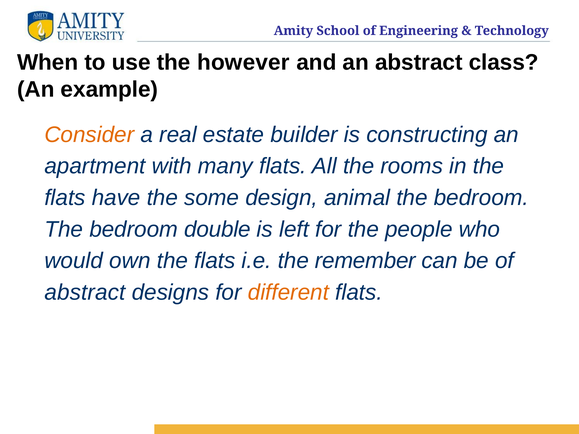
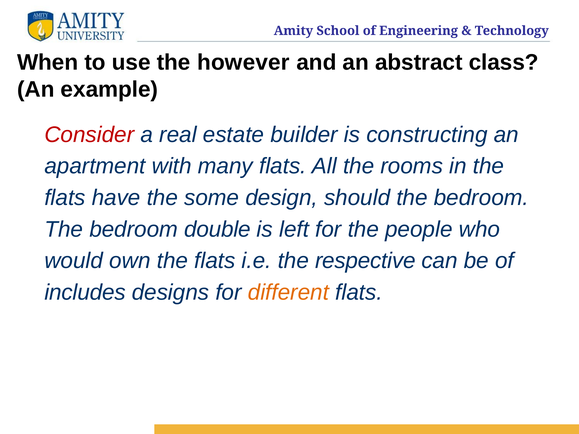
Consider colour: orange -> red
animal: animal -> should
remember: remember -> respective
abstract at (85, 292): abstract -> includes
